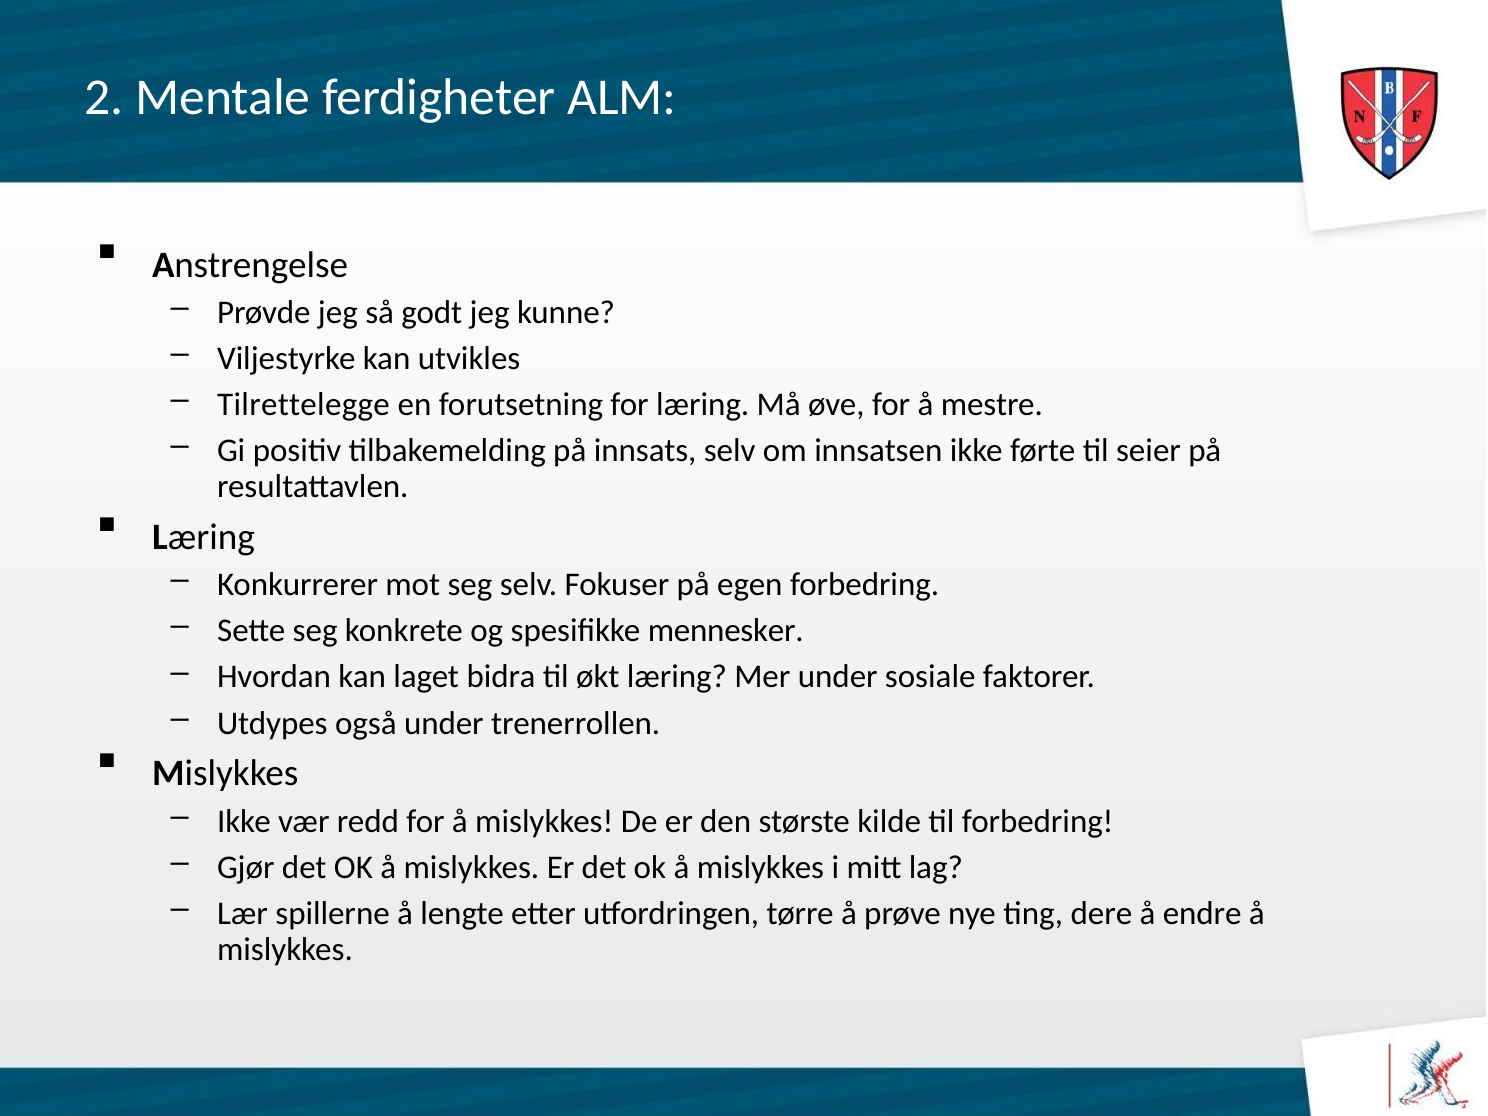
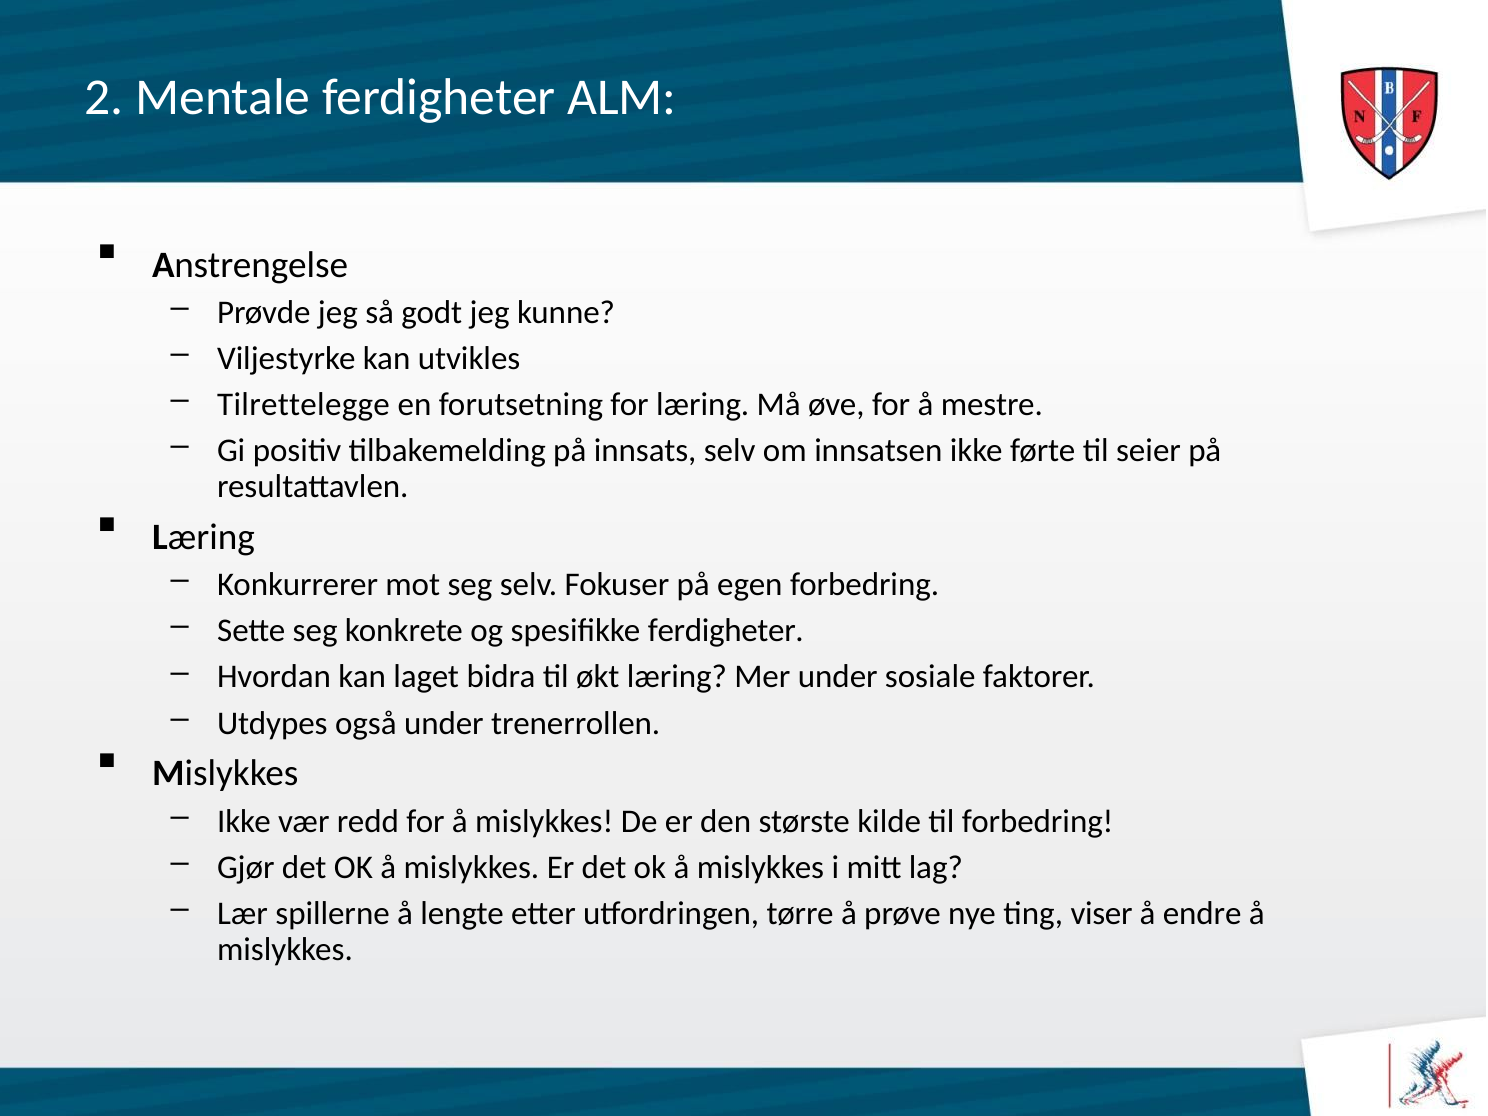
spesifikke mennesker: mennesker -> ferdigheter
dere: dere -> viser
